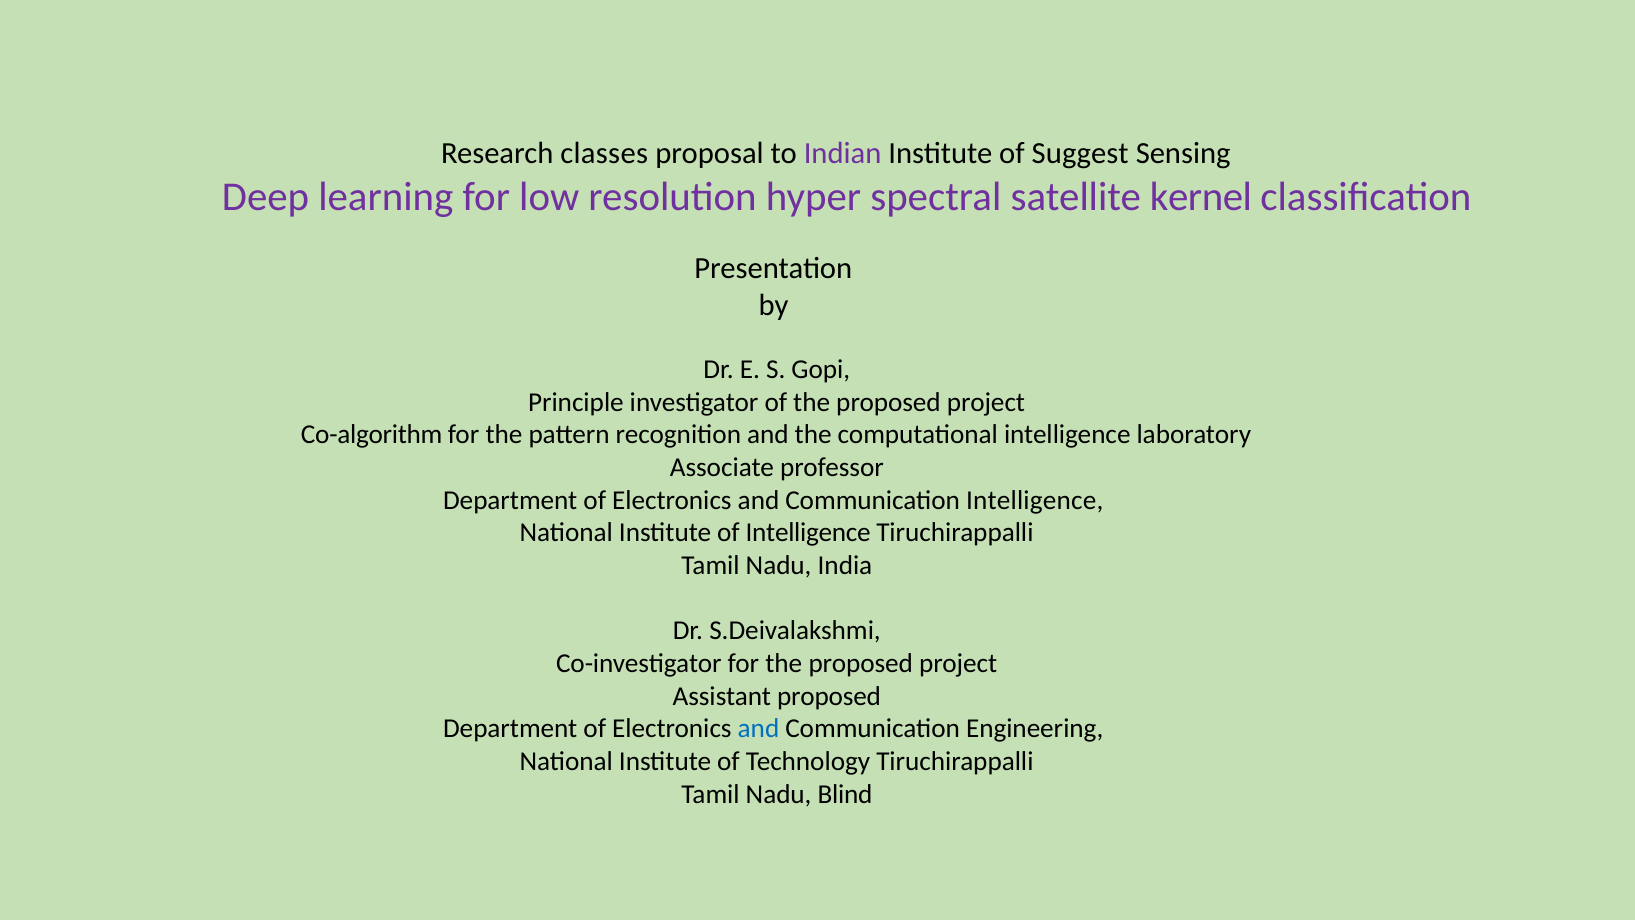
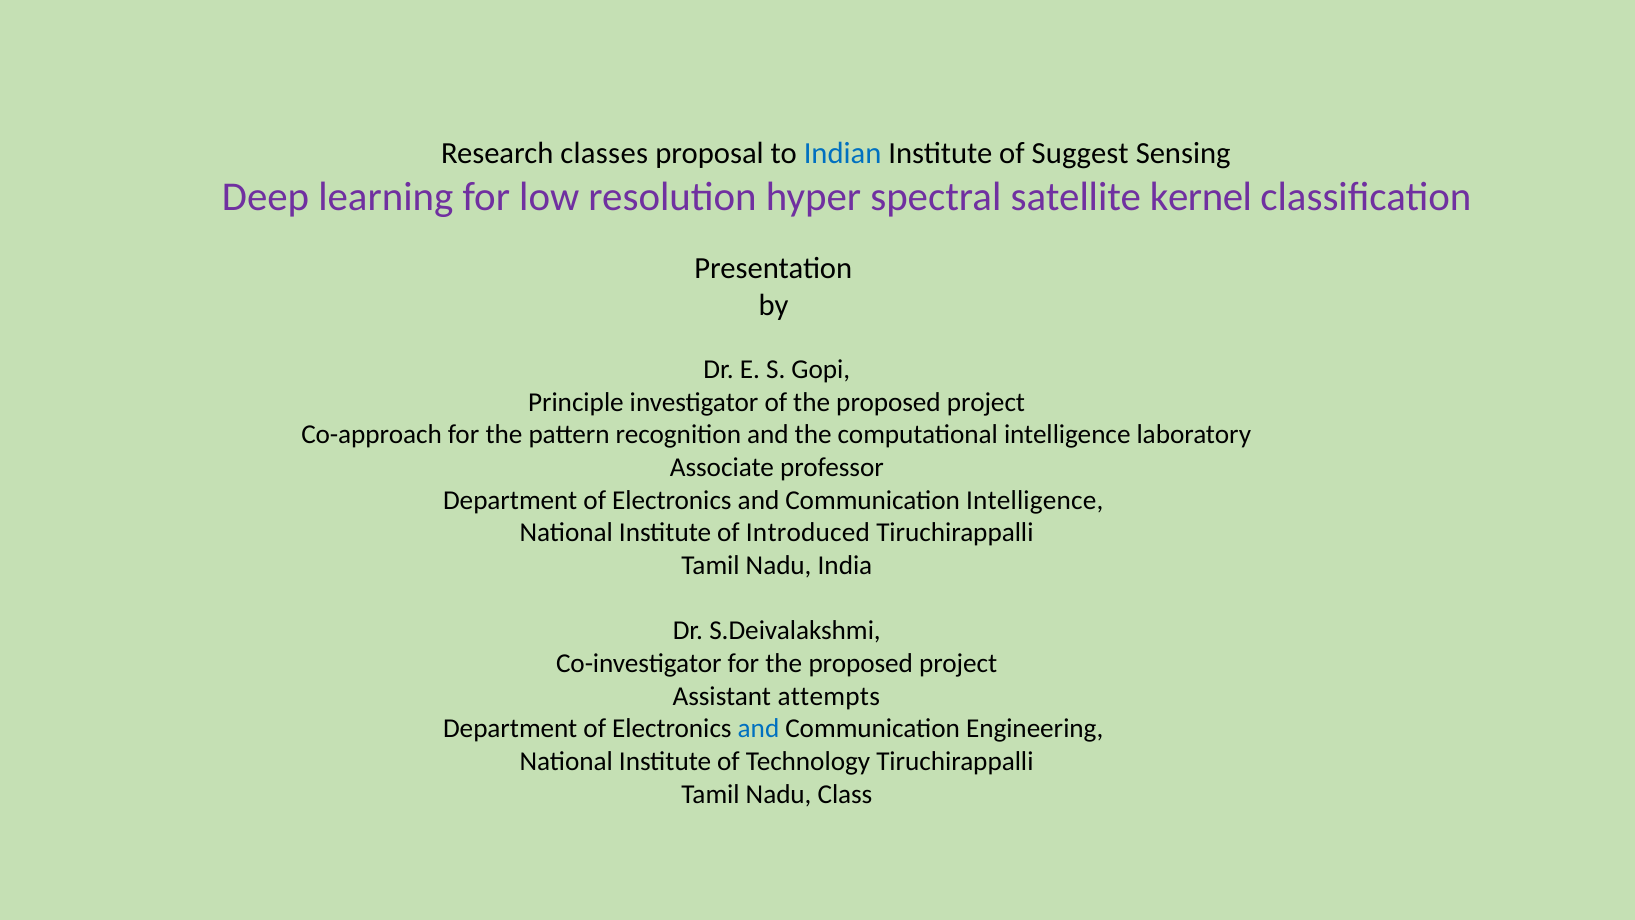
Indian colour: purple -> blue
Co-algorithm: Co-algorithm -> Co-approach
of Intelligence: Intelligence -> Introduced
Assistant proposed: proposed -> attempts
Blind: Blind -> Class
